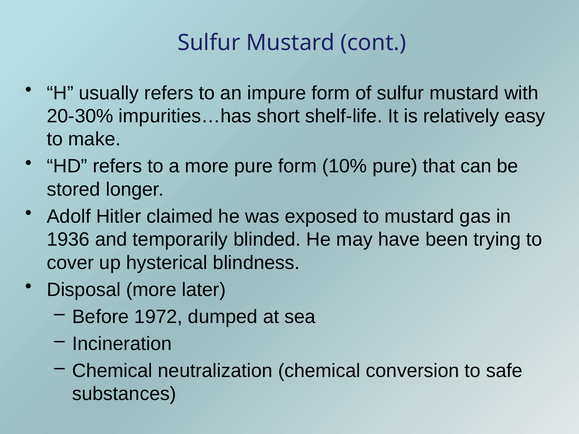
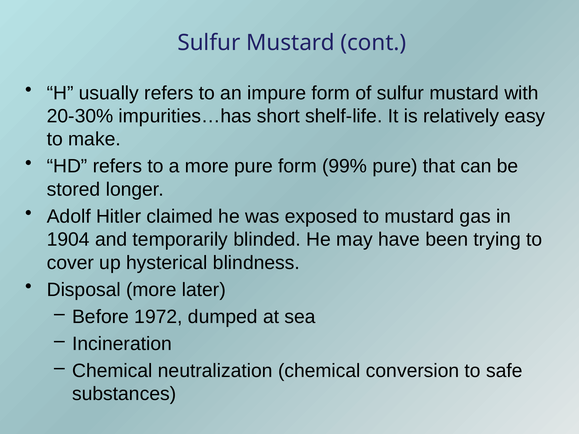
10%: 10% -> 99%
1936: 1936 -> 1904
